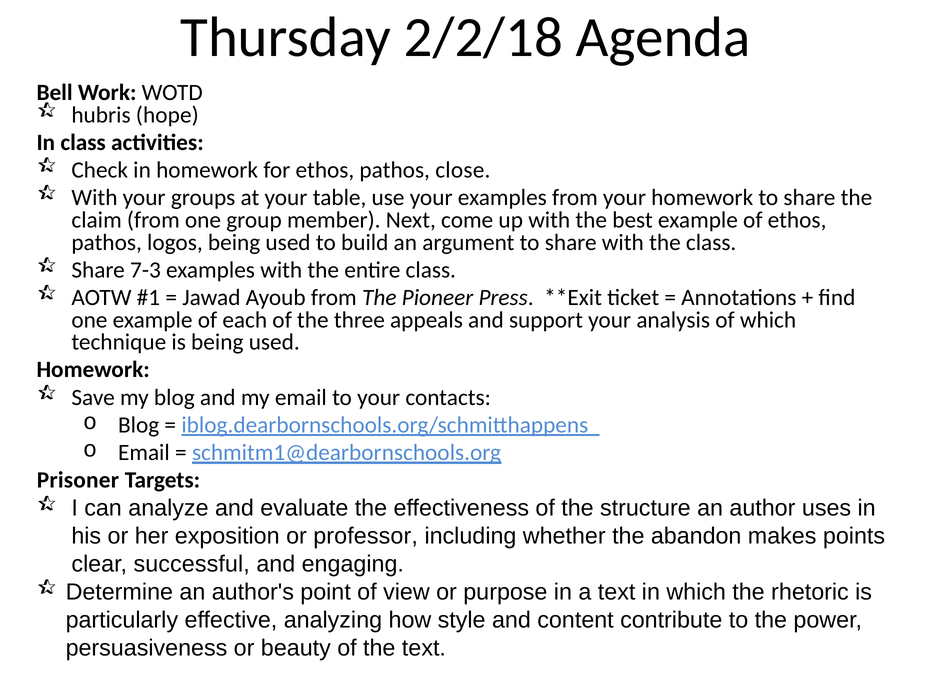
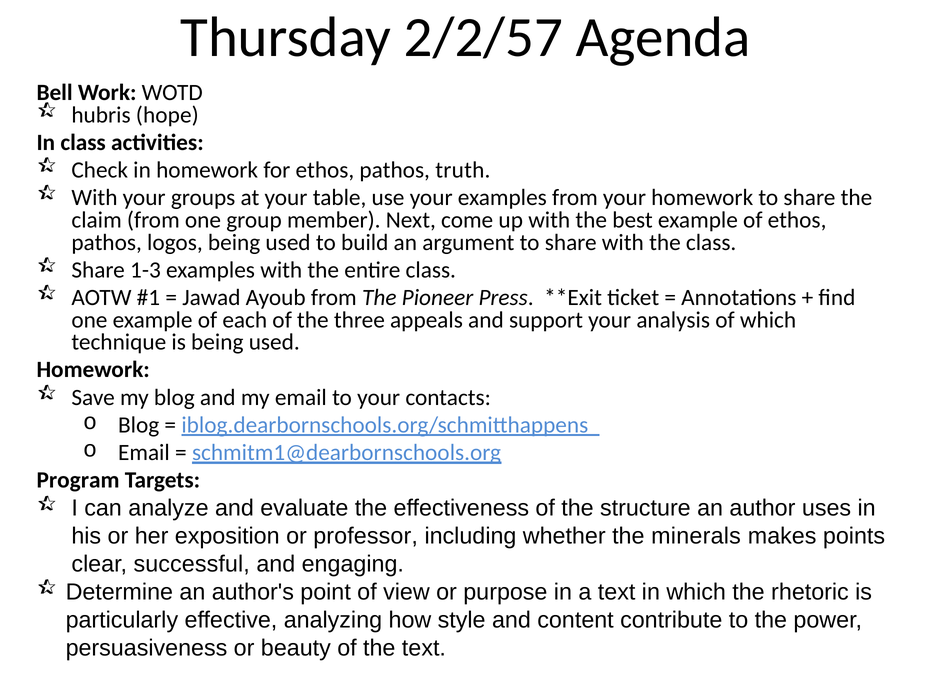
2/2/18: 2/2/18 -> 2/2/57
close: close -> truth
7-3: 7-3 -> 1-3
Prisoner: Prisoner -> Program
abandon: abandon -> minerals
